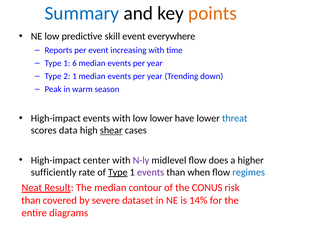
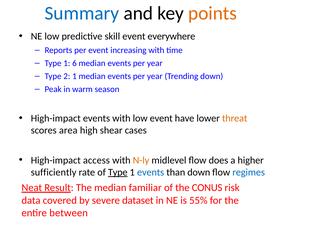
low lower: lower -> event
threat colour: blue -> orange
data: data -> area
shear underline: present -> none
center: center -> access
N-ly colour: purple -> orange
events at (151, 172) colour: purple -> blue
than when: when -> down
contour: contour -> familiar
than at (31, 200): than -> data
14%: 14% -> 55%
diagrams: diagrams -> between
